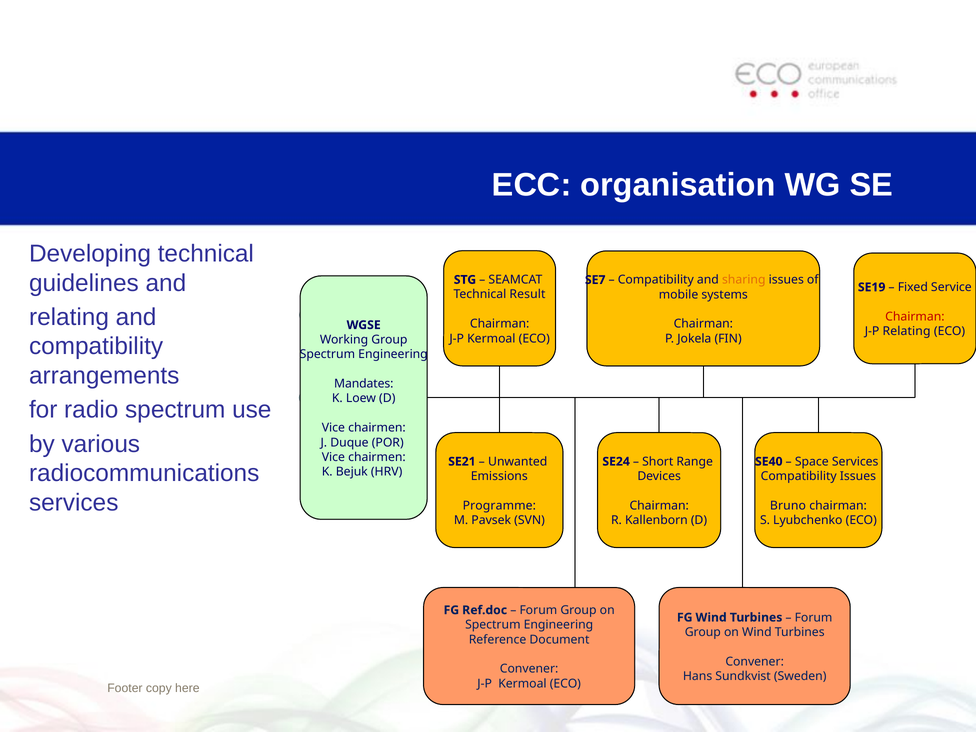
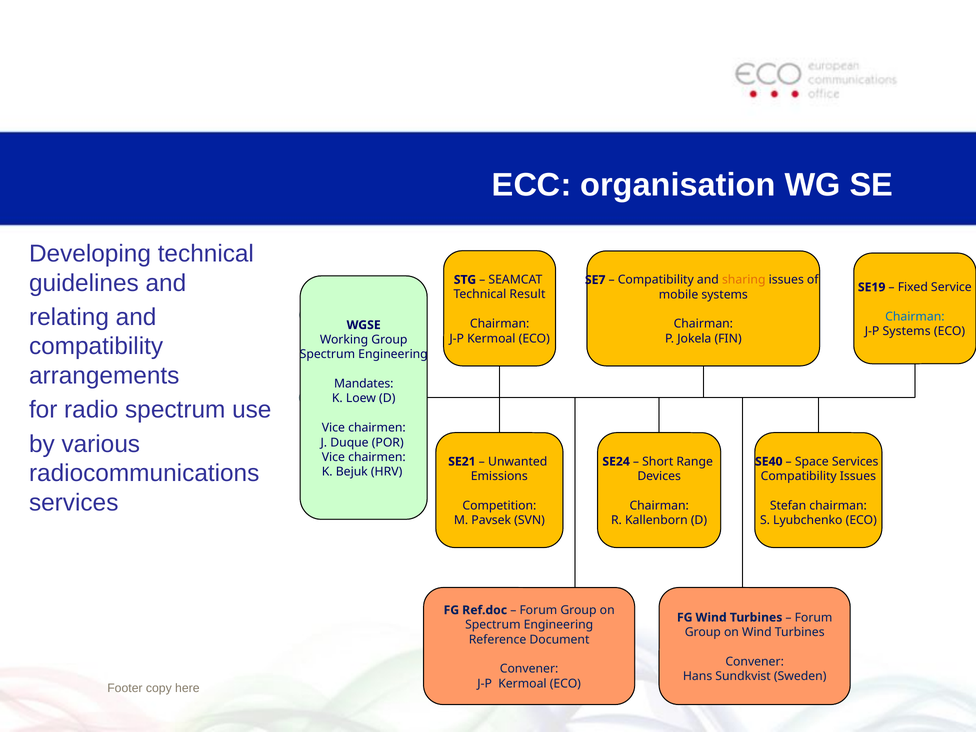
Chairman at (915, 317) colour: red -> blue
J-P Relating: Relating -> Systems
Programme: Programme -> Competition
Bruno: Bruno -> Stefan
